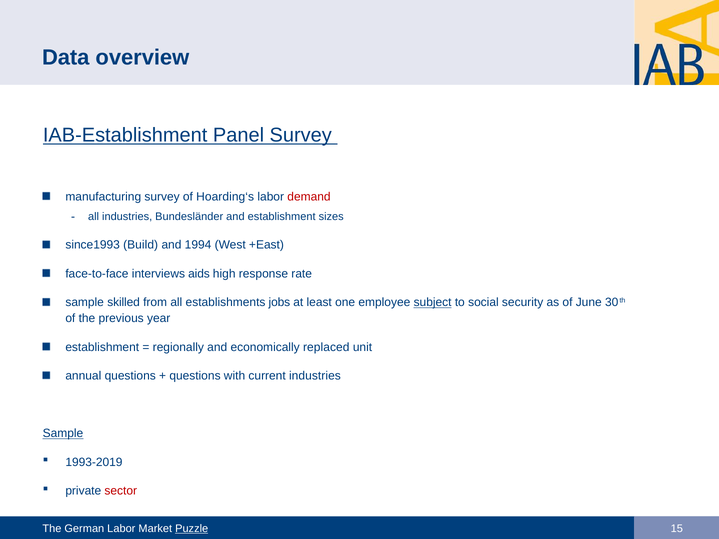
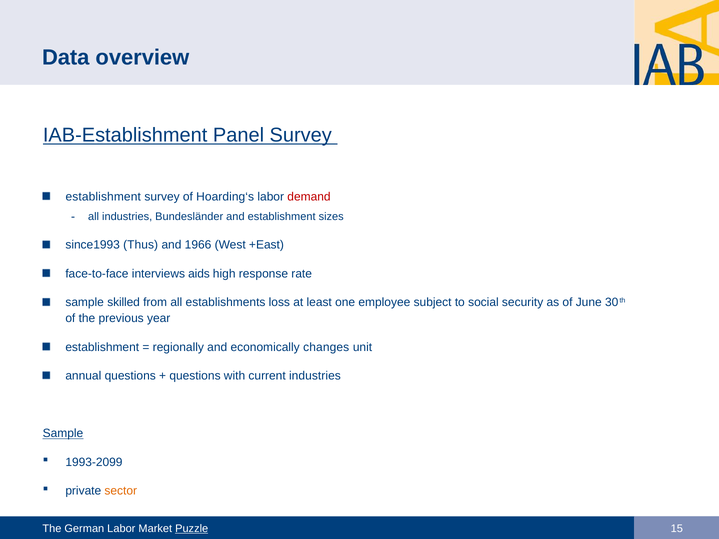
manufacturing at (103, 197): manufacturing -> establishment
Build: Build -> Thus
1994: 1994 -> 1966
jobs: jobs -> loss
subject underline: present -> none
replaced: replaced -> changes
1993-2019: 1993-2019 -> 1993-2099
sector colour: red -> orange
